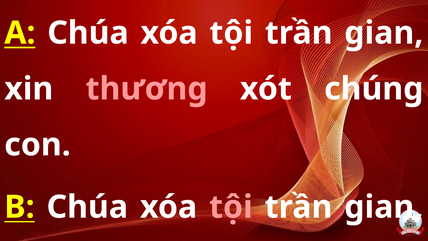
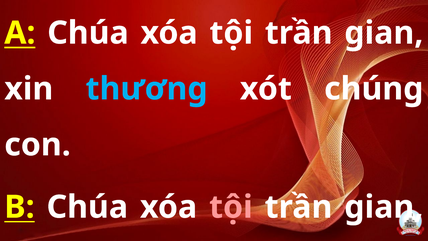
thương colour: pink -> light blue
